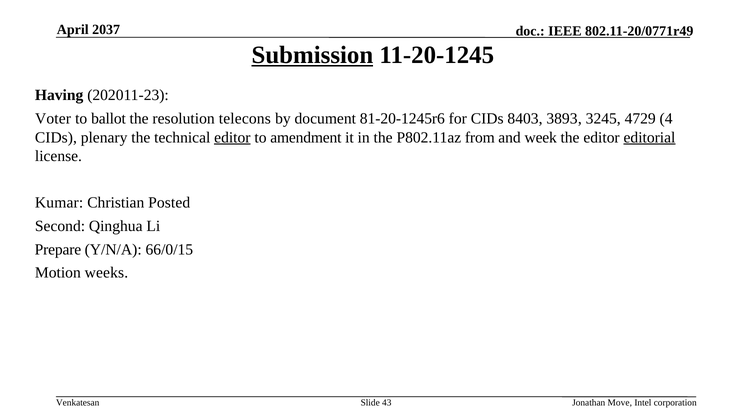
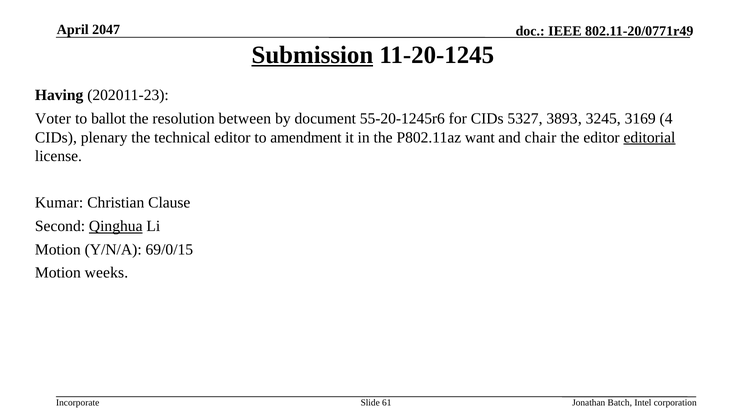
2037: 2037 -> 2047
telecons: telecons -> between
81-20-1245r6: 81-20-1245r6 -> 55-20-1245r6
8403: 8403 -> 5327
4729: 4729 -> 3169
editor at (232, 137) underline: present -> none
from: from -> want
week: week -> chair
Posted: Posted -> Clause
Qinghua underline: none -> present
Prepare at (58, 249): Prepare -> Motion
66/0/15: 66/0/15 -> 69/0/15
Venkatesan: Venkatesan -> Incorporate
43: 43 -> 61
Move: Move -> Batch
